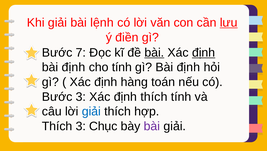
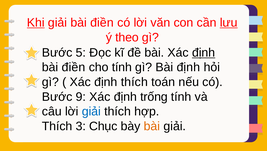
Khi underline: none -> present
giải bài lệnh: lệnh -> điền
điền: điền -> theo
7: 7 -> 5
bài at (154, 52) underline: present -> none
định at (73, 67): định -> điền
định hàng: hàng -> thích
Bước 3: 3 -> 9
định thích: thích -> trống
bài at (152, 126) colour: purple -> orange
